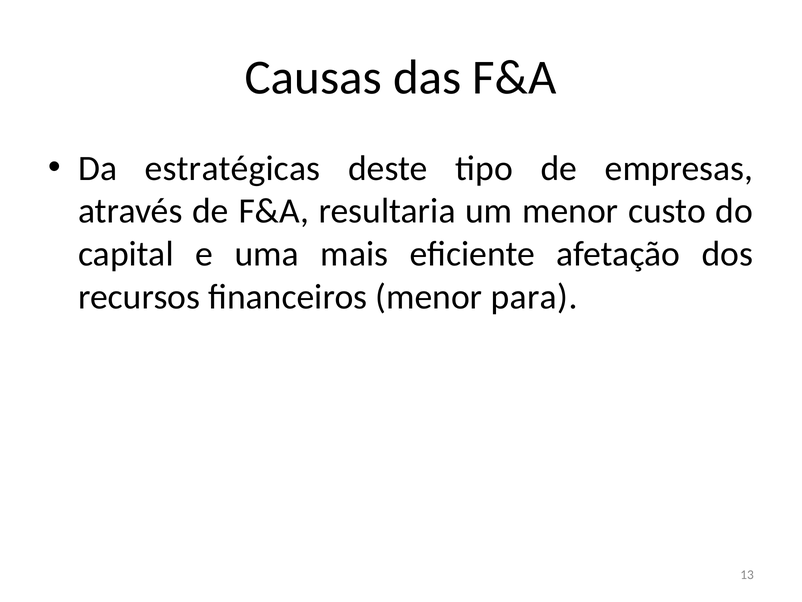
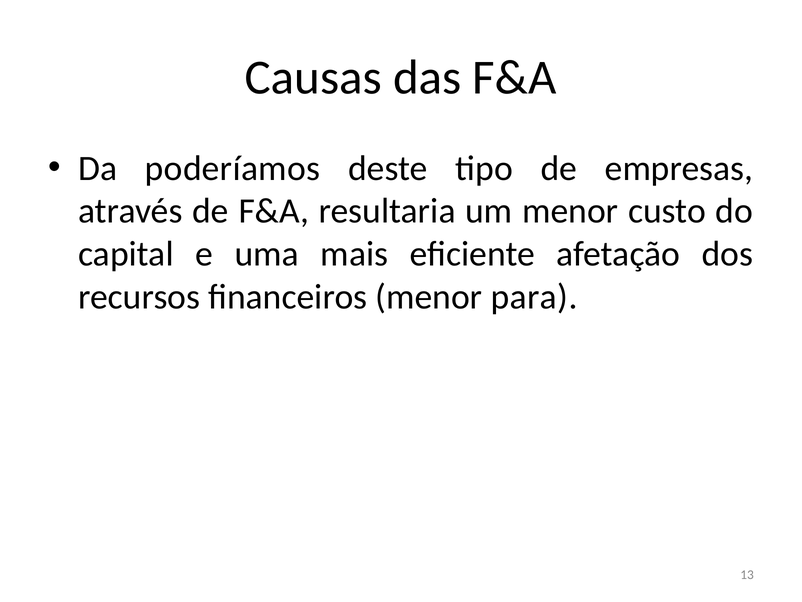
estratégicas: estratégicas -> poderíamos
